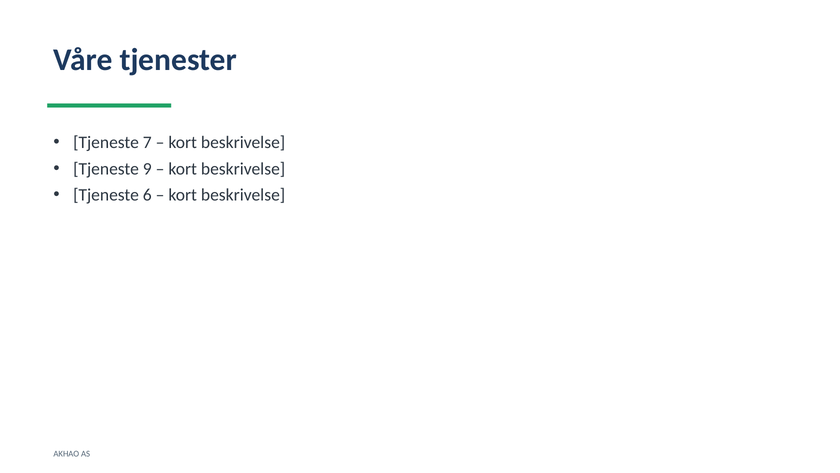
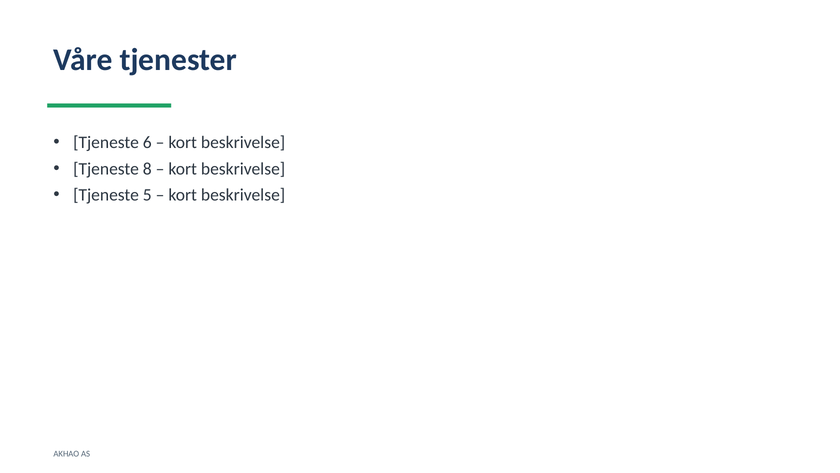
7: 7 -> 6
9: 9 -> 8
6: 6 -> 5
